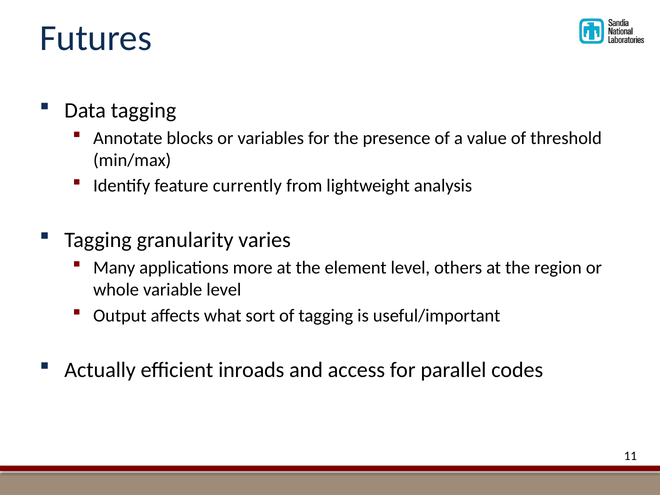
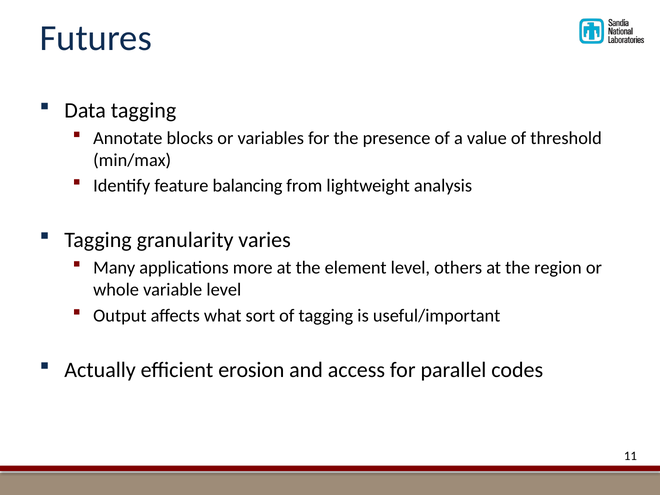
currently: currently -> balancing
inroads: inroads -> erosion
